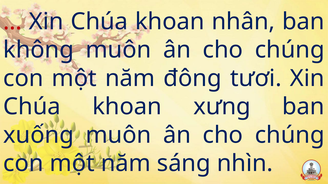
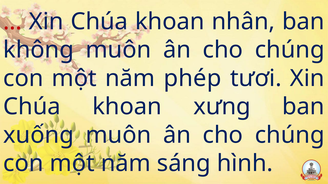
đông: đông -> phép
nhìn: nhìn -> hình
